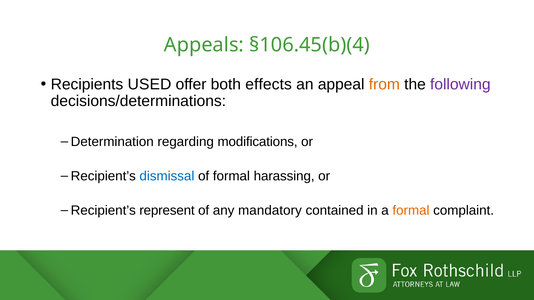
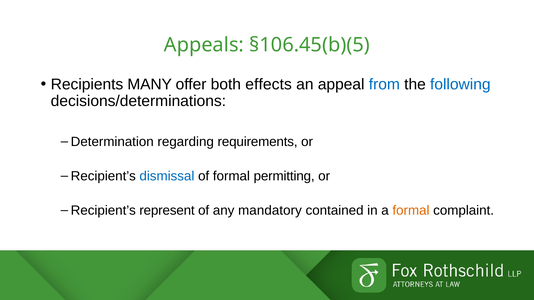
§106.45(b)(4: §106.45(b)(4 -> §106.45(b)(5
USED: USED -> MANY
from colour: orange -> blue
following colour: purple -> blue
modifications: modifications -> requirements
harassing: harassing -> permitting
